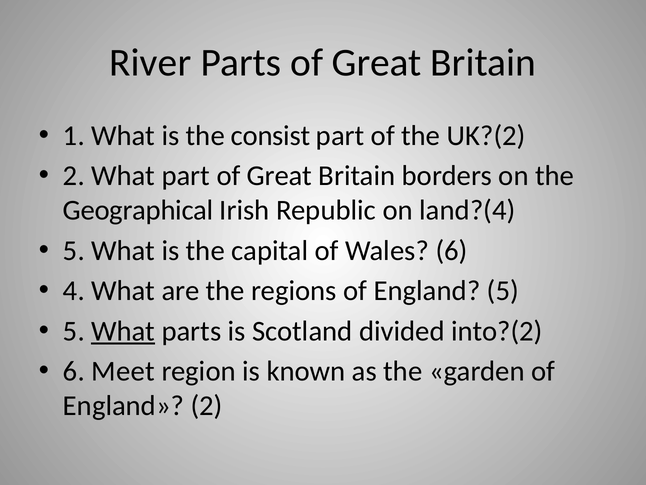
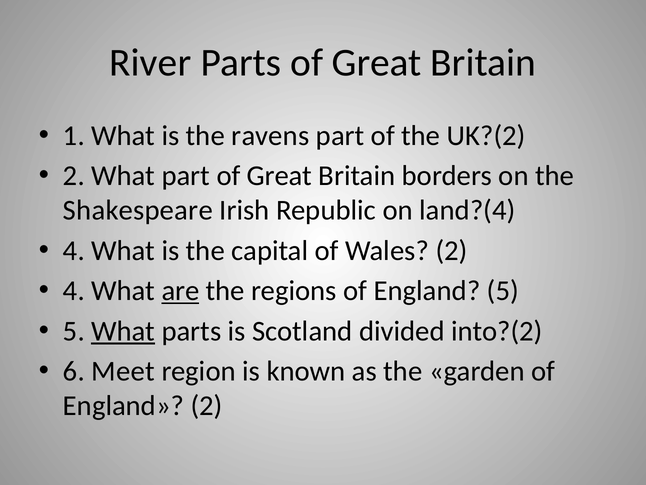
consist: consist -> ravens
Geographical: Geographical -> Shakespeare
5 at (74, 250): 5 -> 4
Wales 6: 6 -> 2
are underline: none -> present
